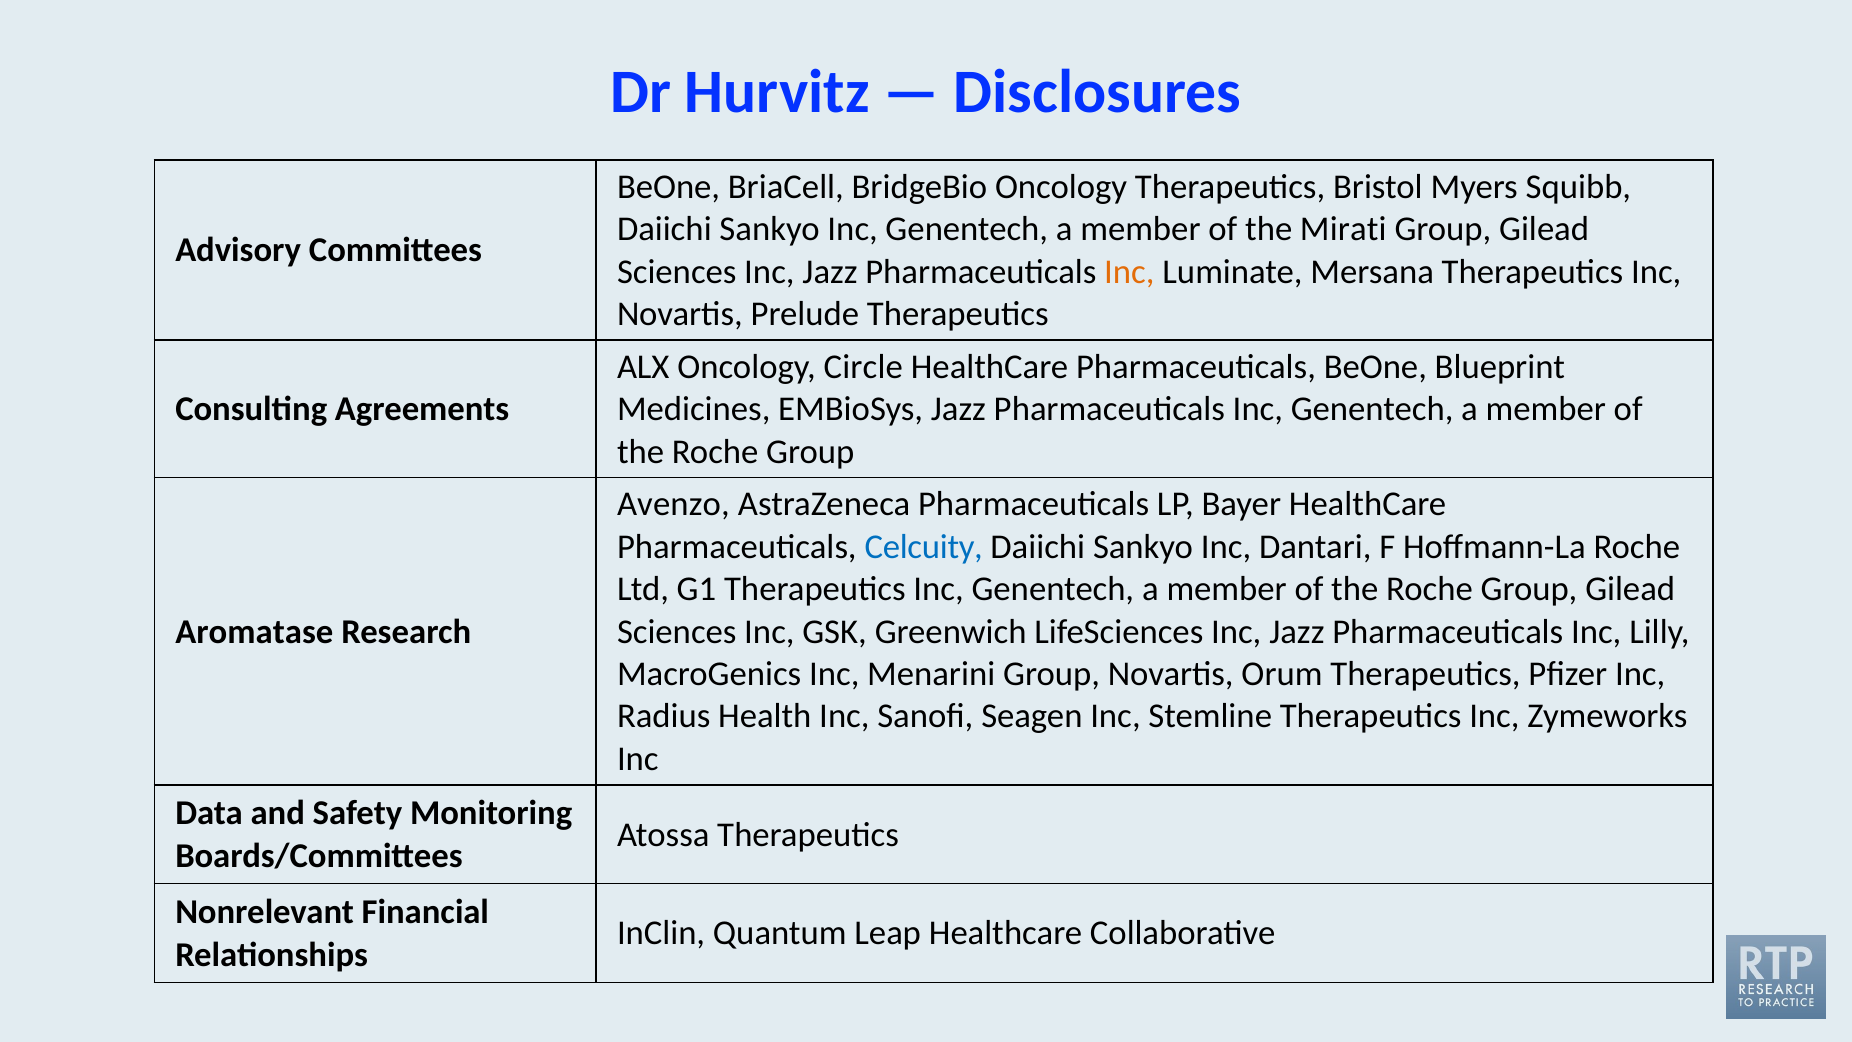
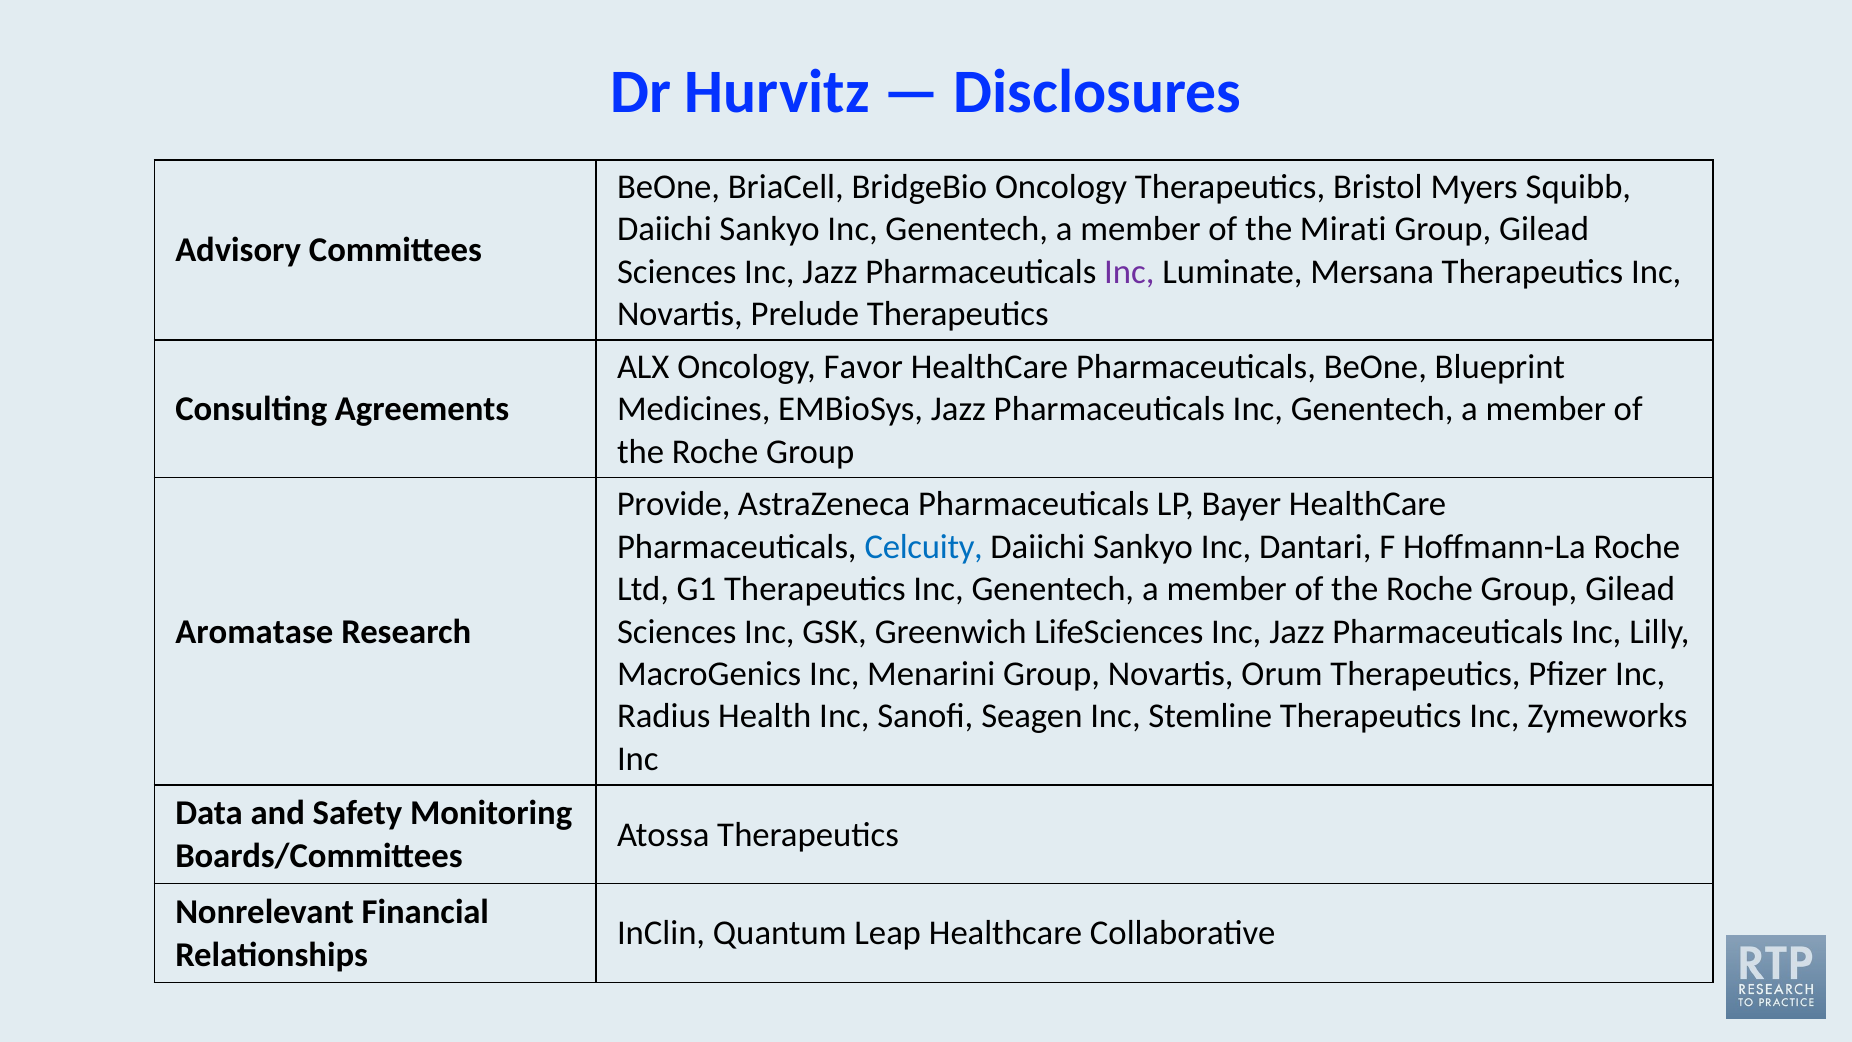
Inc at (1129, 271) colour: orange -> purple
Circle: Circle -> Favor
Avenzo: Avenzo -> Provide
